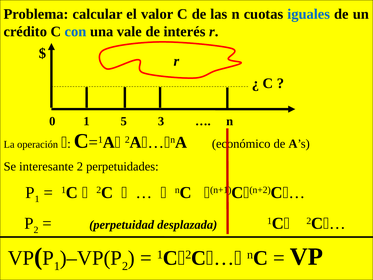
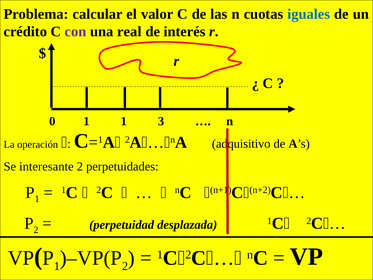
con colour: blue -> purple
vale: vale -> real
1 5: 5 -> 1
económico: económico -> adquisitivo
